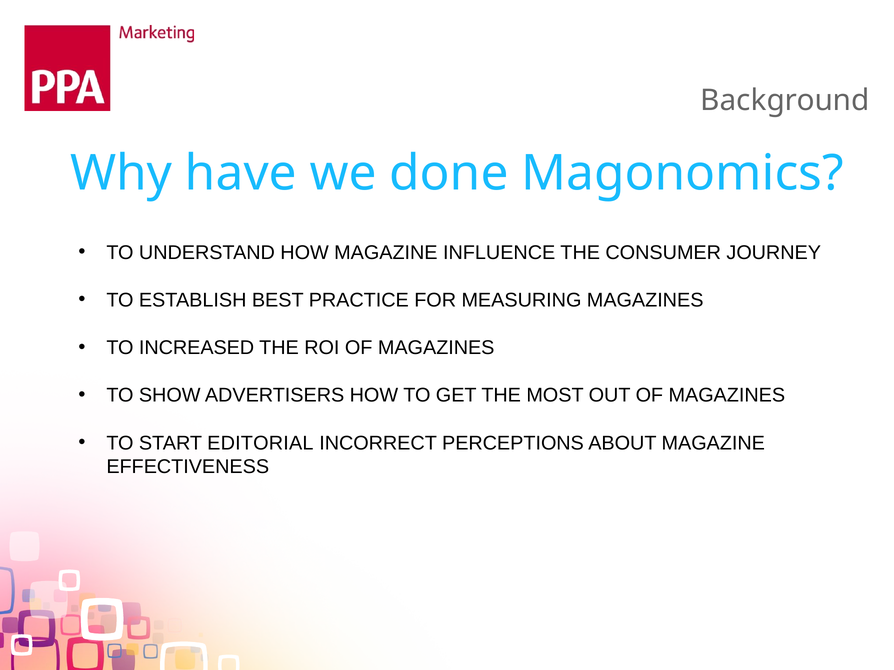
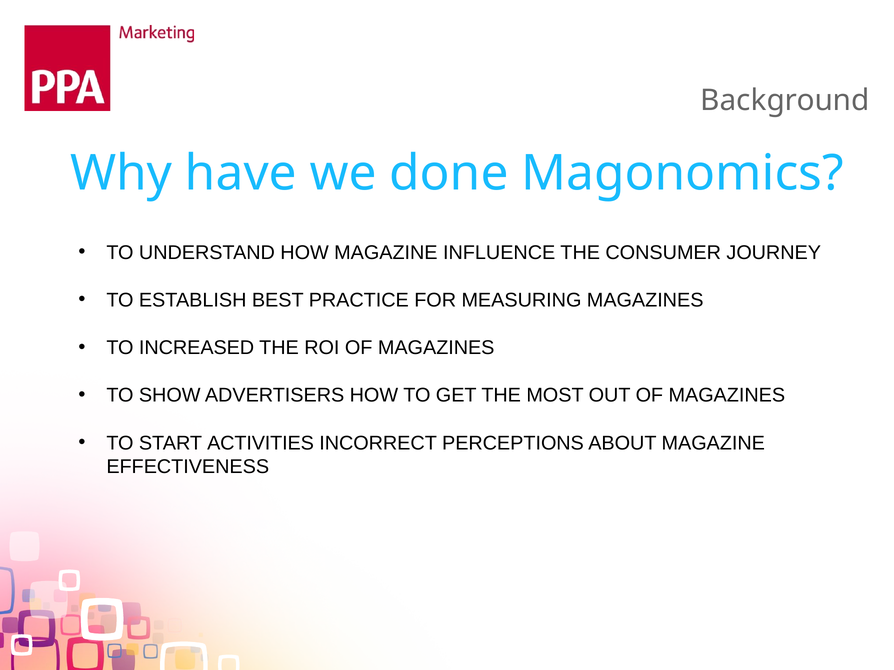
EDITORIAL: EDITORIAL -> ACTIVITIES
